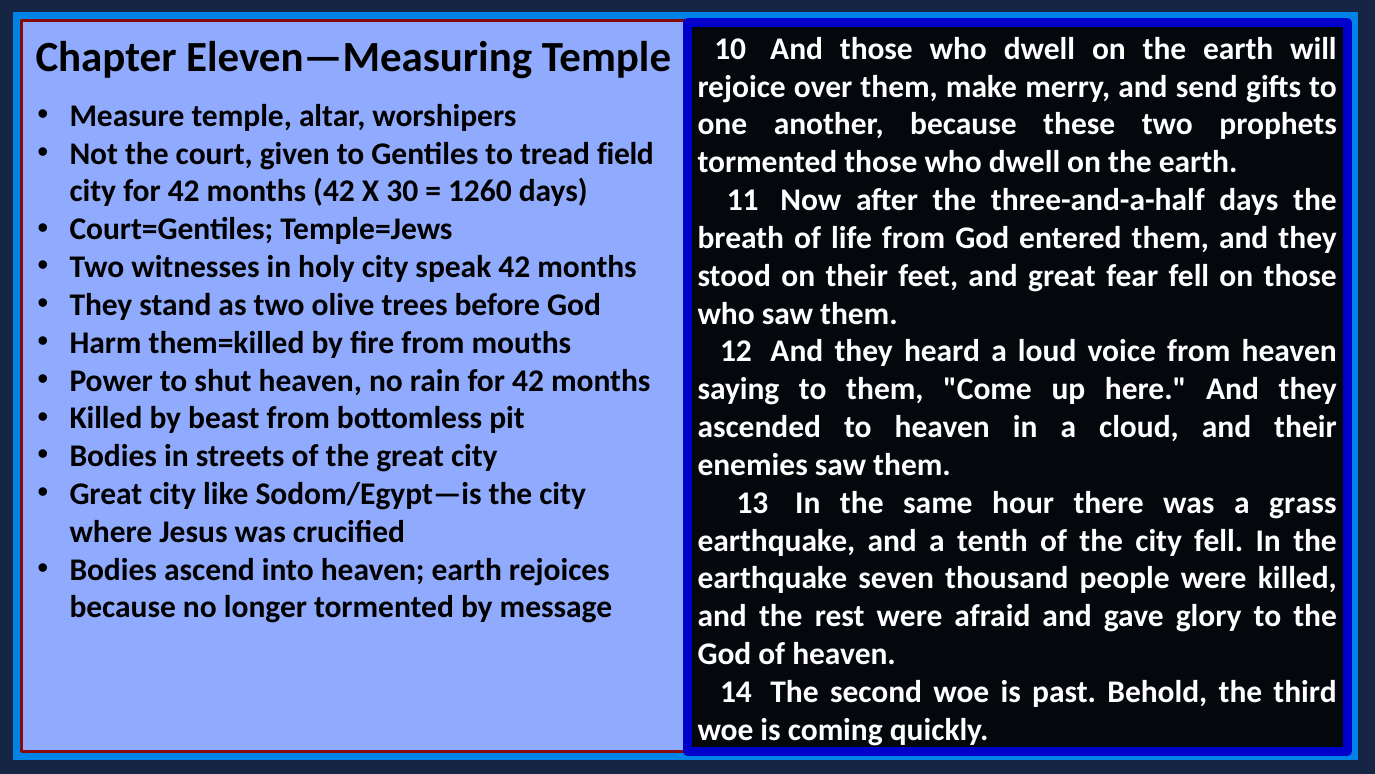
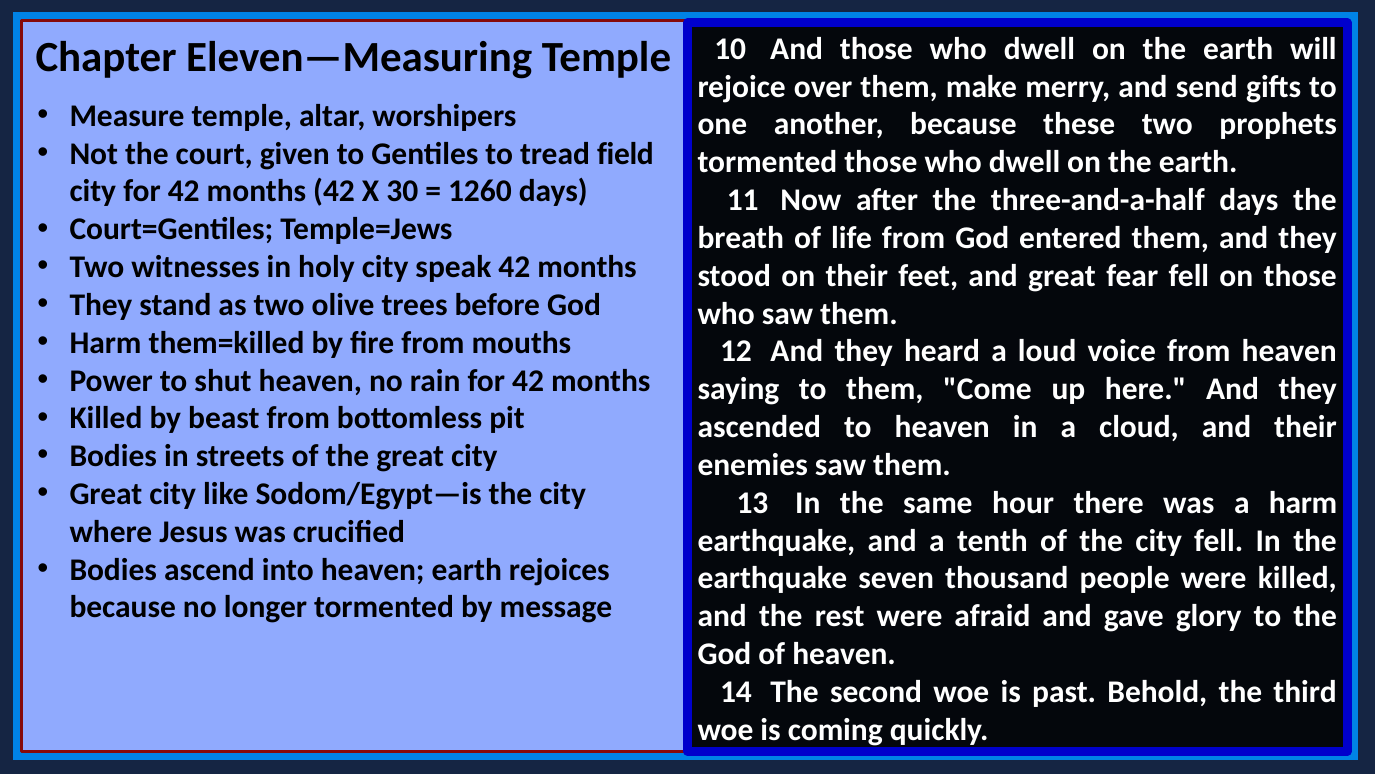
a grass: grass -> harm
